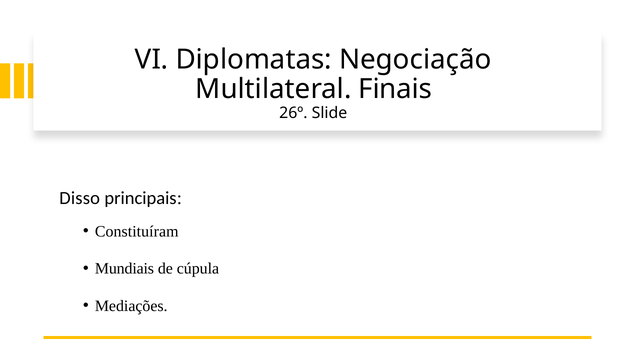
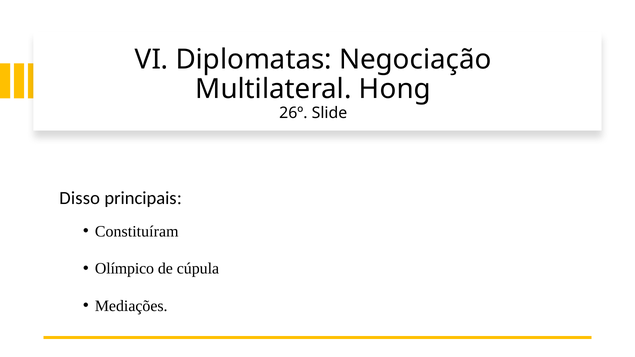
Finais: Finais -> Hong
Mundiais: Mundiais -> Olímpico
